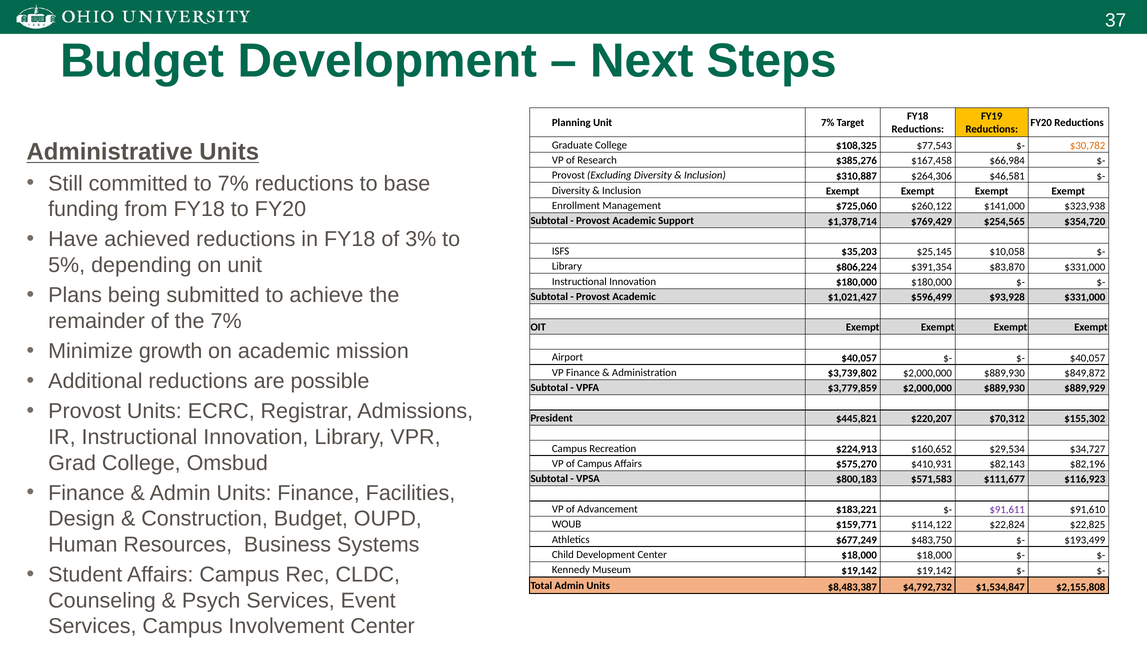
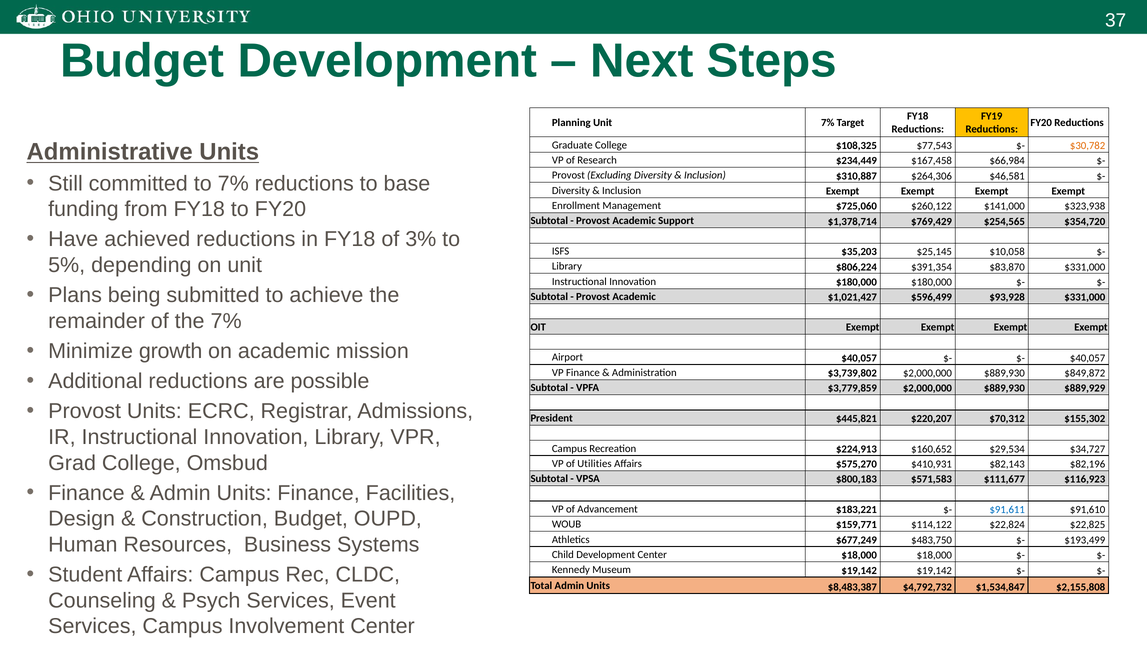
$385,276: $385,276 -> $234,449
of Campus: Campus -> Utilities
$91,611 colour: purple -> blue
